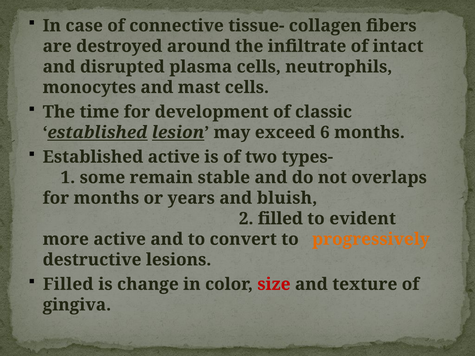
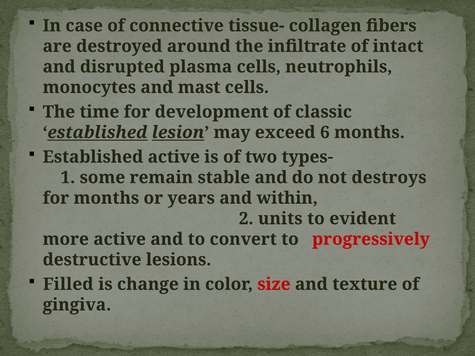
overlaps: overlaps -> destroys
bluish: bluish -> within
2 filled: filled -> units
progressively colour: orange -> red
